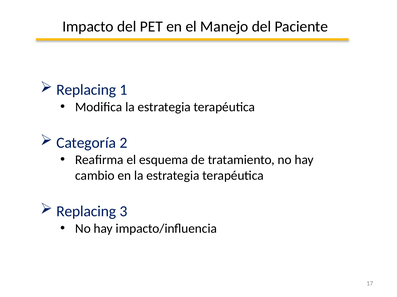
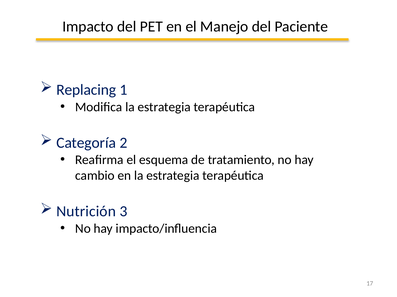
Replacing at (86, 212): Replacing -> Nutrición
